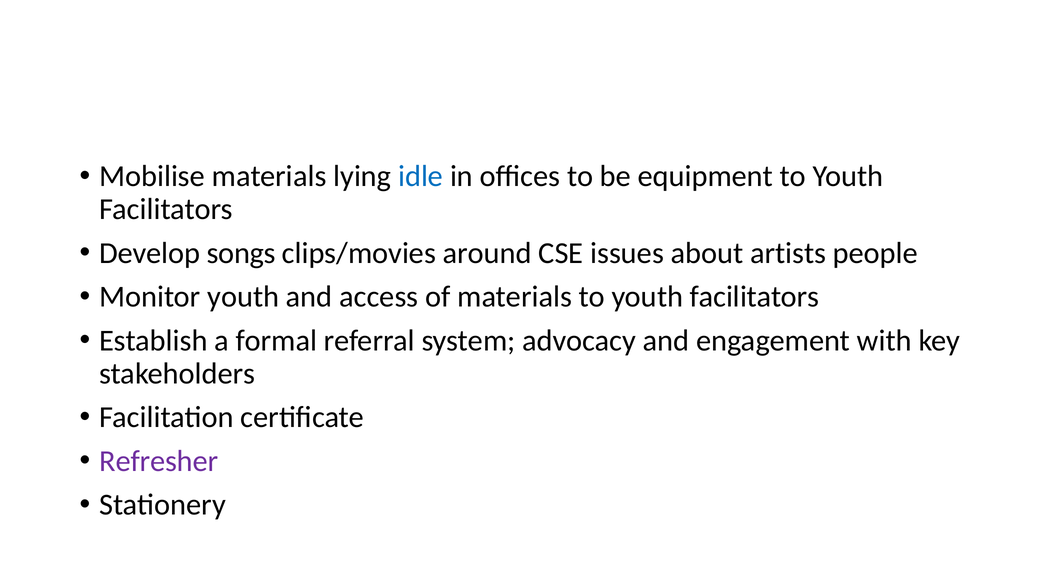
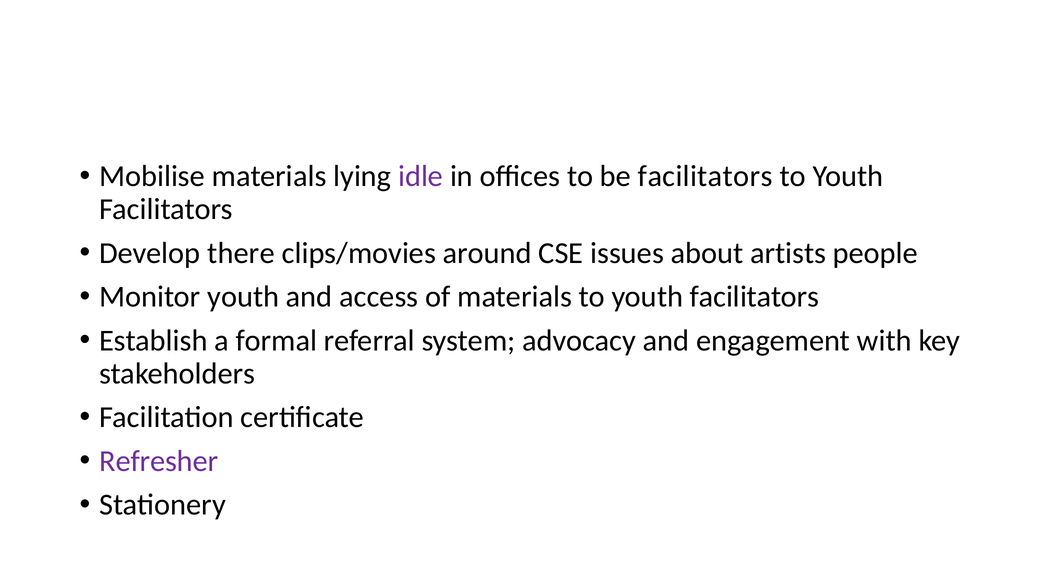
idle colour: blue -> purple
be equipment: equipment -> facilitators
songs: songs -> there
